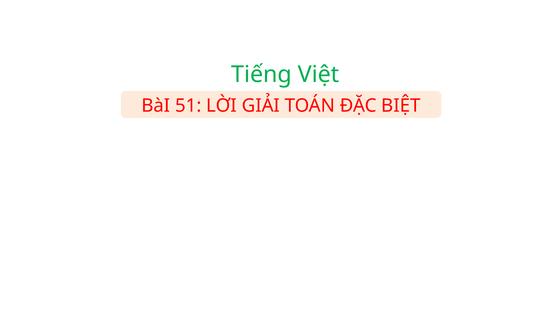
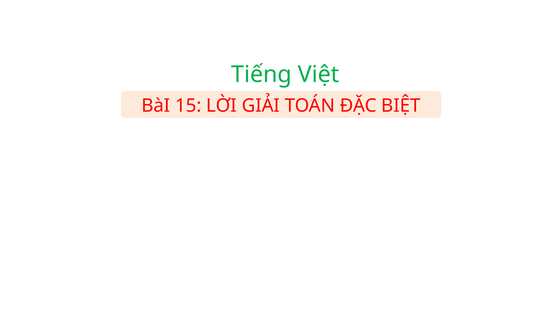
51: 51 -> 15
